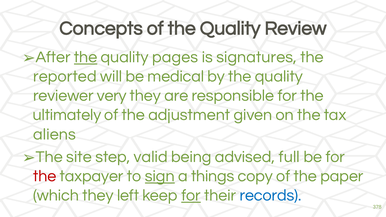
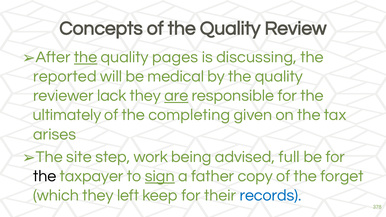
signatures: signatures -> discussing
very: very -> lack
are underline: none -> present
adjustment: adjustment -> completing
aliens: aliens -> arises
valid: valid -> work
the at (45, 176) colour: red -> black
things: things -> father
paper: paper -> forget
for at (191, 195) underline: present -> none
